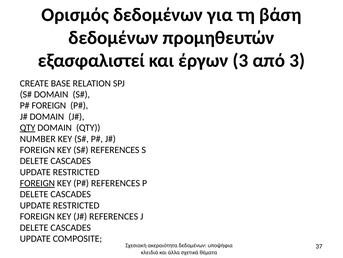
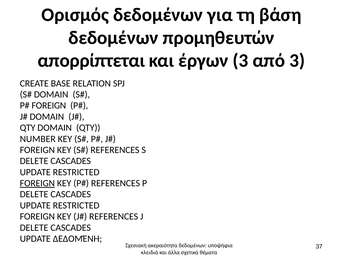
εξασφαλιστεί: εξασφαλιστεί -> απορρίπτεται
QTY at (28, 127) underline: present -> none
COMPOSITE: COMPOSITE -> ΔΕΔΟΜΈΝΗ
